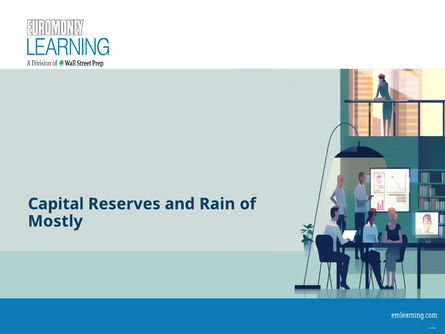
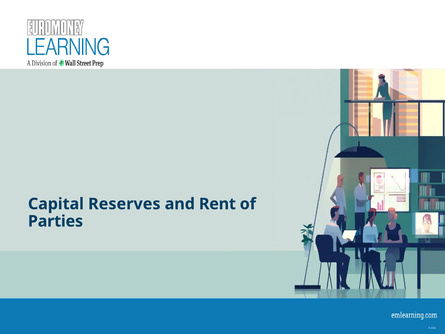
Rain: Rain -> Rent
Mostly: Mostly -> Parties
